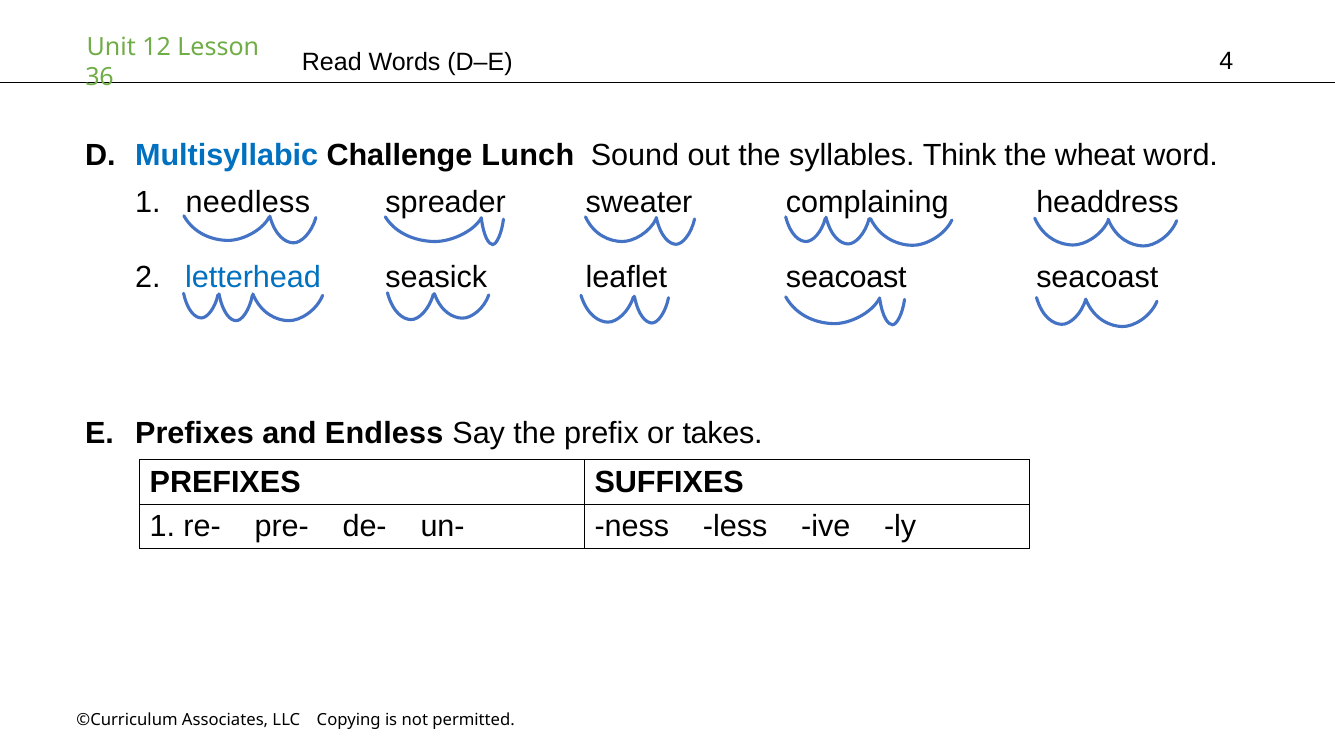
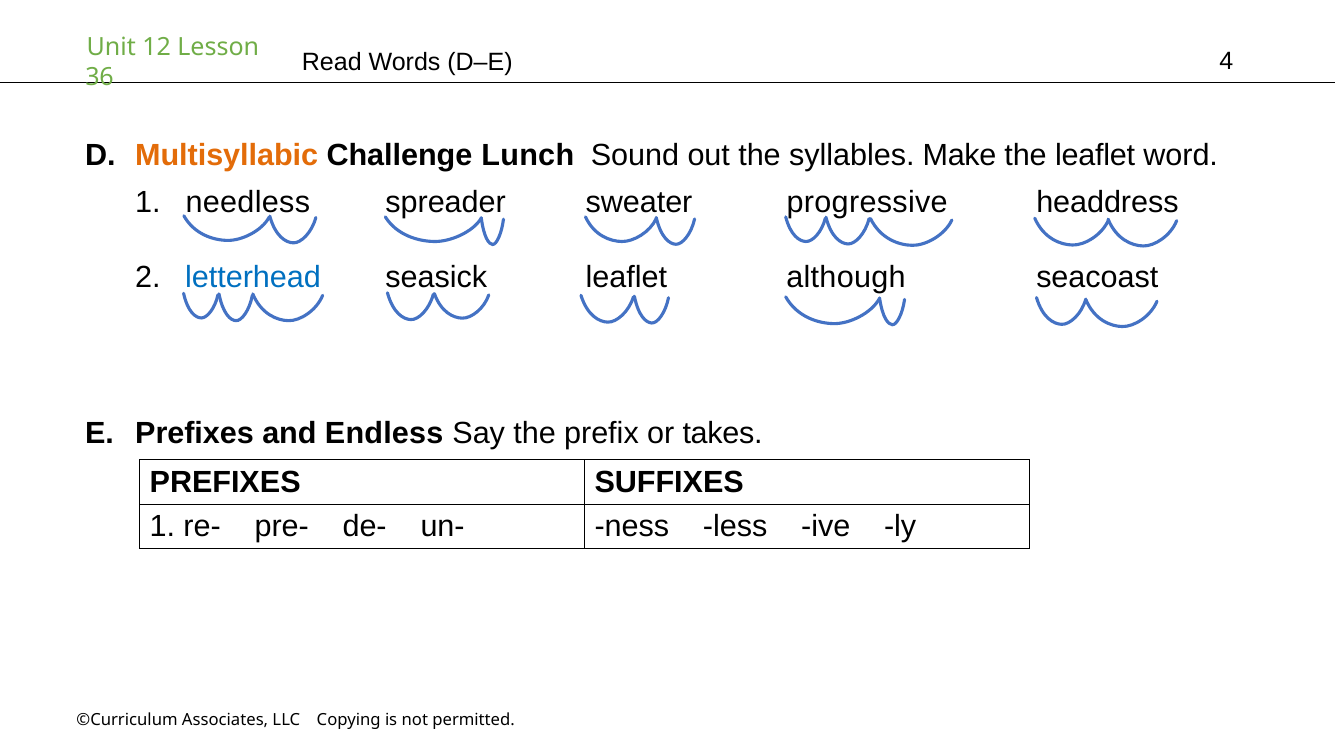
Multisyllabic colour: blue -> orange
Think: Think -> Make
the wheat: wheat -> leaflet
complaining: complaining -> progressive
leaflet seacoast: seacoast -> although
